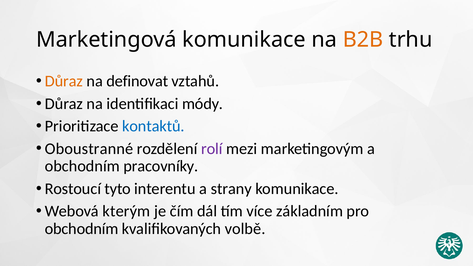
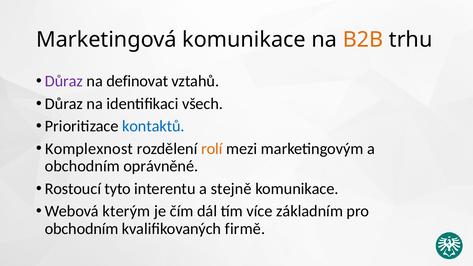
Důraz at (64, 81) colour: orange -> purple
módy: módy -> všech
Oboustranné: Oboustranné -> Komplexnost
rolí colour: purple -> orange
pracovníky: pracovníky -> oprávněné
strany: strany -> stejně
volbě: volbě -> firmě
